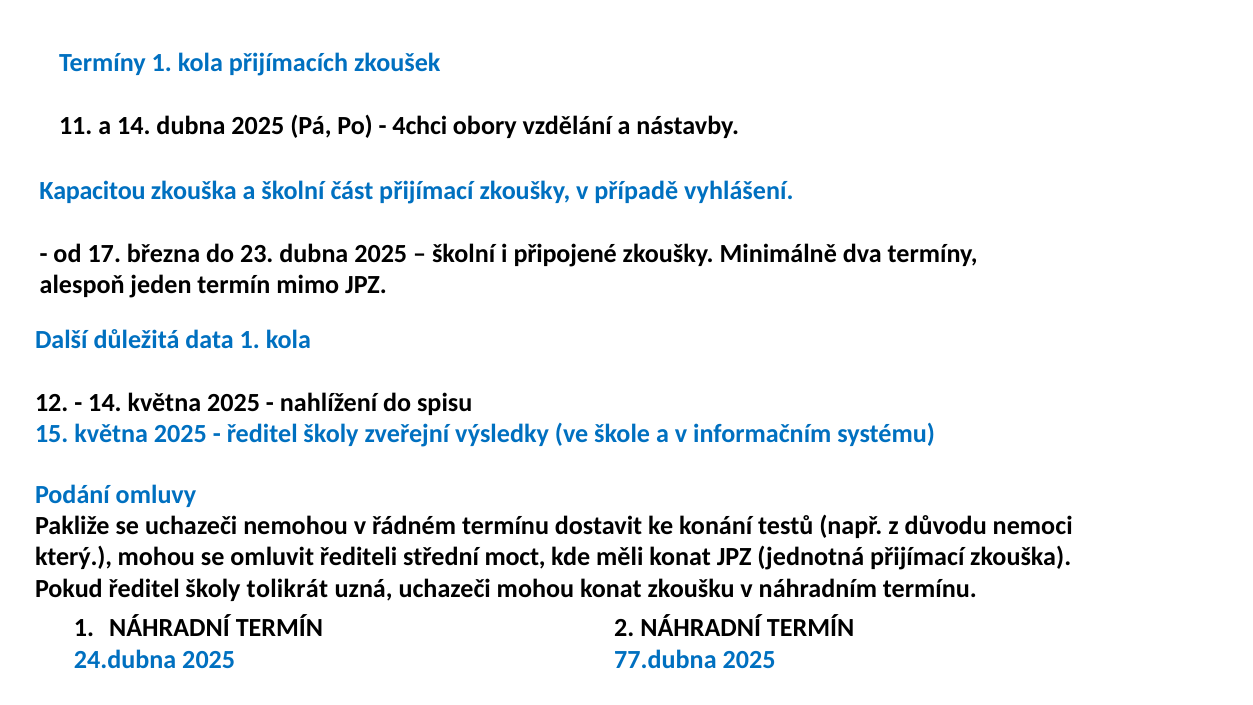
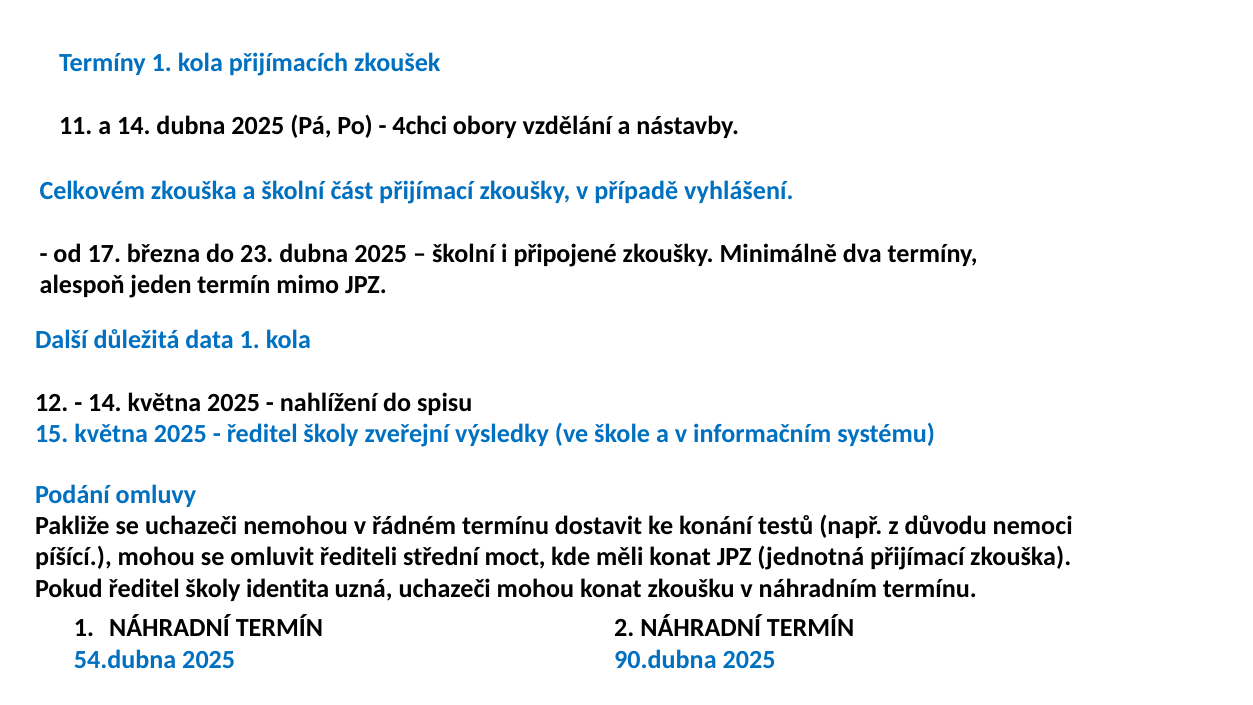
Kapacitou: Kapacitou -> Celkovém
který: který -> píšící
tolikrát: tolikrát -> identita
24.dubna: 24.dubna -> 54.dubna
77.dubna: 77.dubna -> 90.dubna
